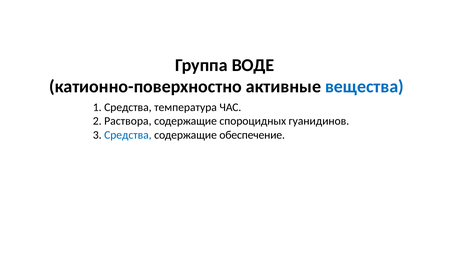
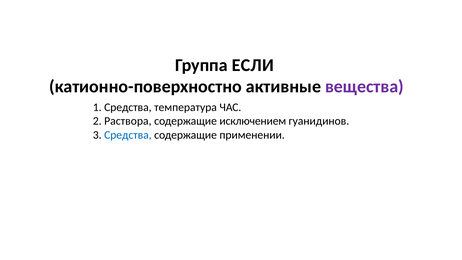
ВОДЕ: ВОДЕ -> ЕСЛИ
вещества colour: blue -> purple
спороцидных: спороцидных -> исключением
обеспечение: обеспечение -> применении
